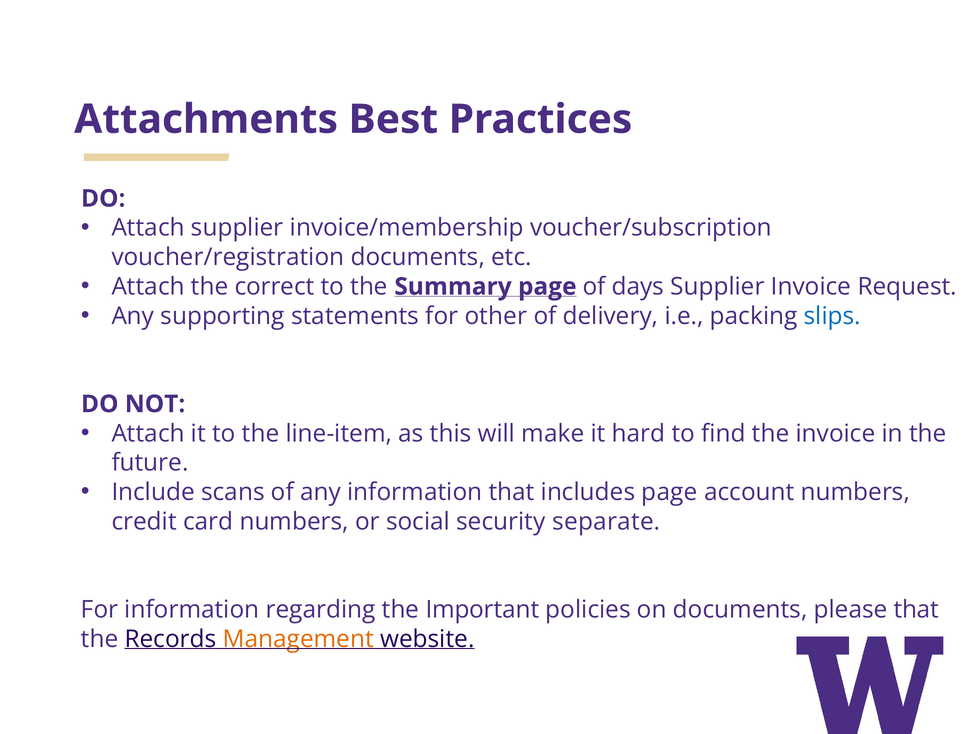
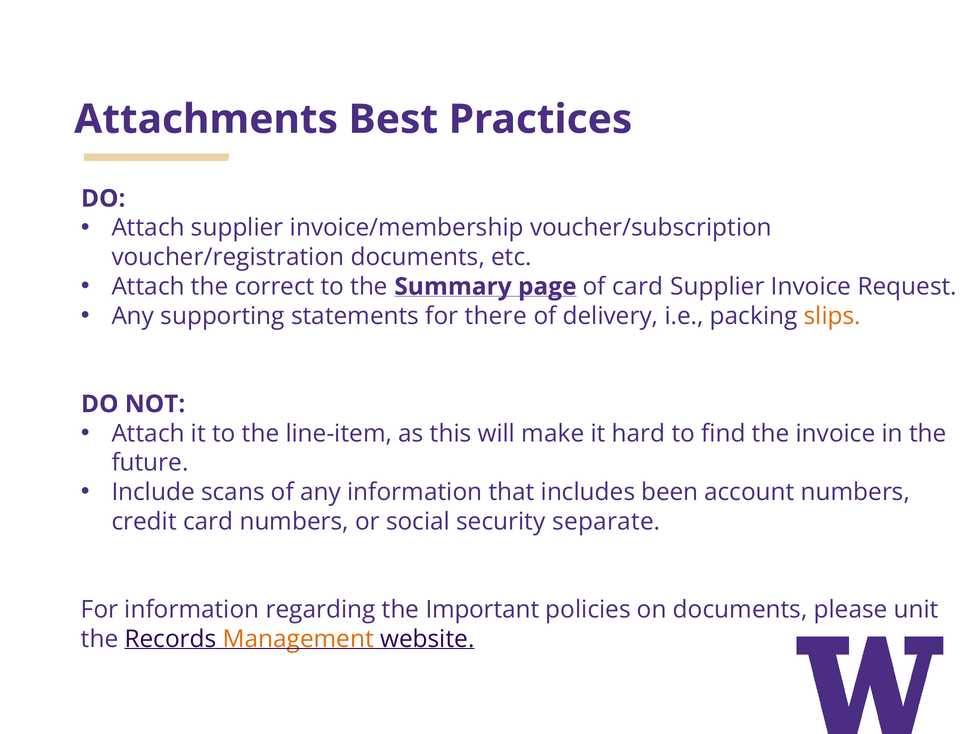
of days: days -> card
other: other -> there
slips colour: blue -> orange
includes page: page -> been
please that: that -> unit
